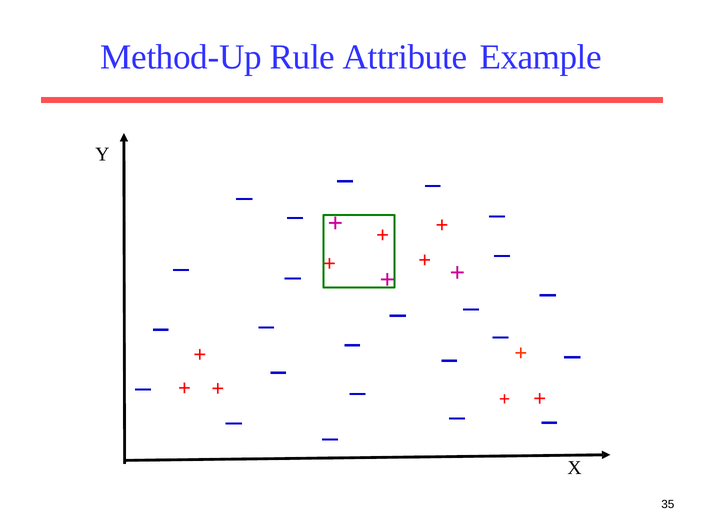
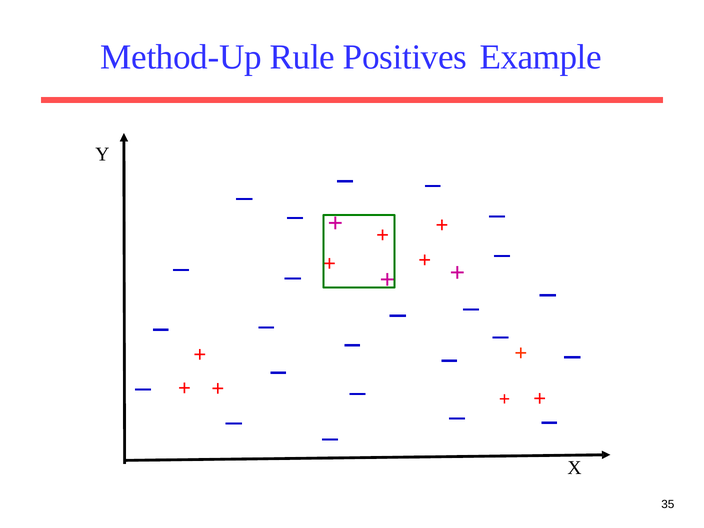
Attribute: Attribute -> Positives
